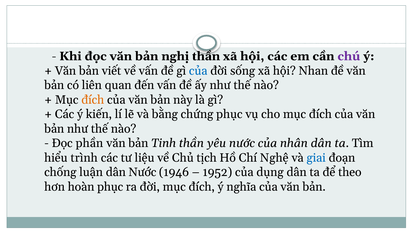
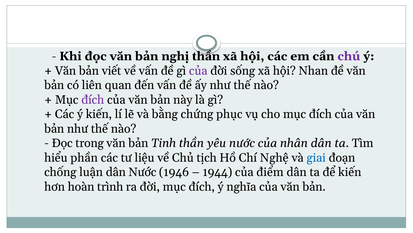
của at (198, 71) colour: blue -> purple
đích at (93, 99) colour: orange -> purple
phần: phần -> trong
trình: trình -> phần
1952: 1952 -> 1944
dụng: dụng -> điểm
để theo: theo -> kiến
hoàn phục: phục -> trình
